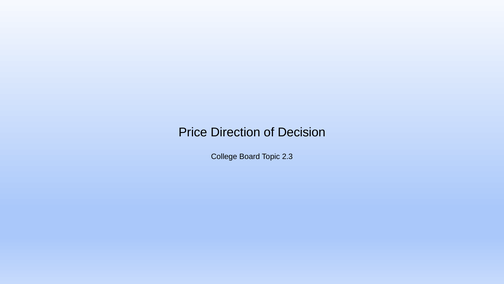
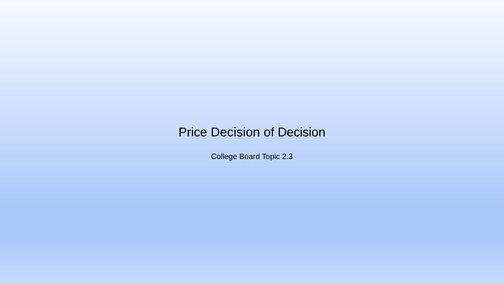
Price Direction: Direction -> Decision
